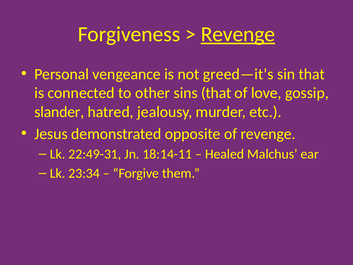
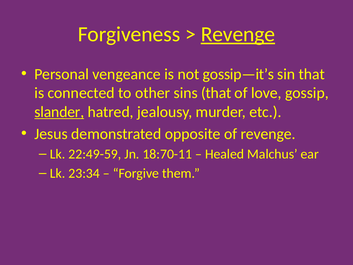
greed—it’s: greed—it’s -> gossip—it’s
slander underline: none -> present
22:49-31: 22:49-31 -> 22:49-59
18:14-11: 18:14-11 -> 18:70-11
